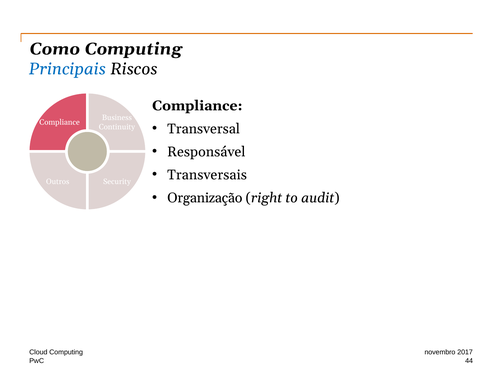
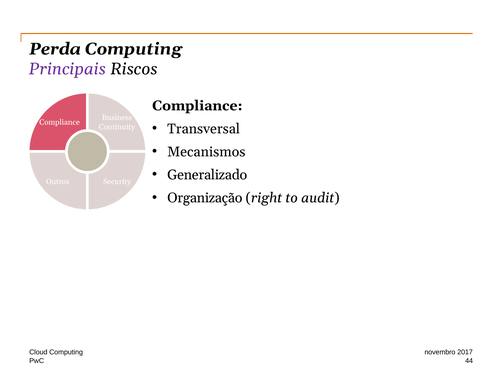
Como: Como -> Perda
Principais colour: blue -> purple
Responsável: Responsável -> Mecanismos
Transversais: Transversais -> Generalizado
